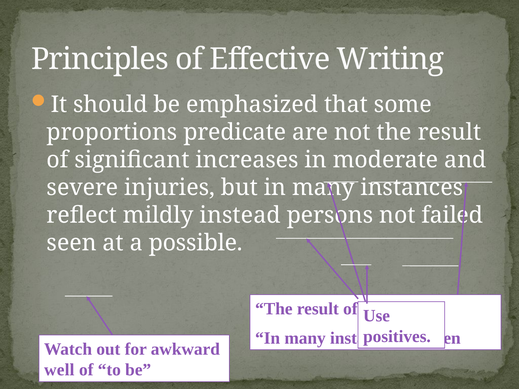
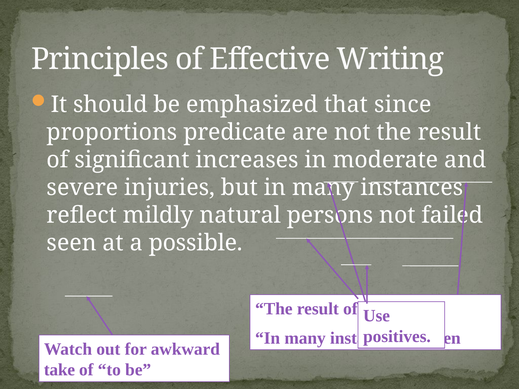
some: some -> since
instead: instead -> natural
well: well -> take
